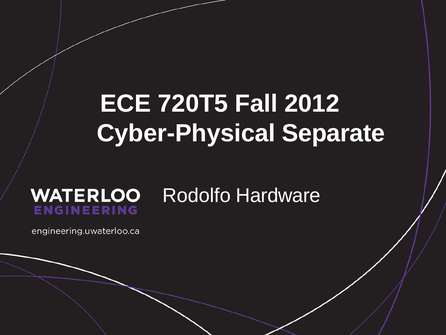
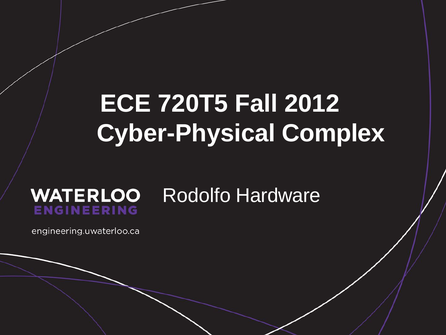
Separate: Separate -> Complex
